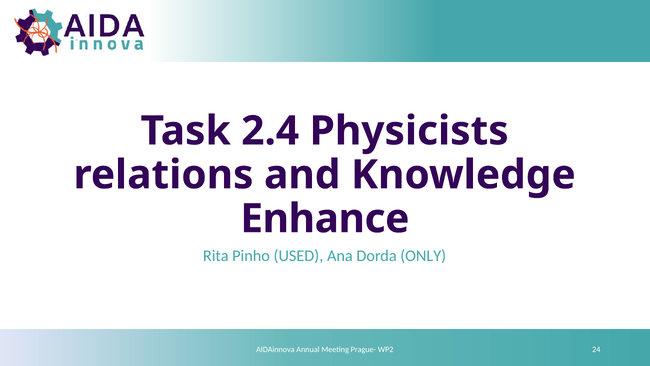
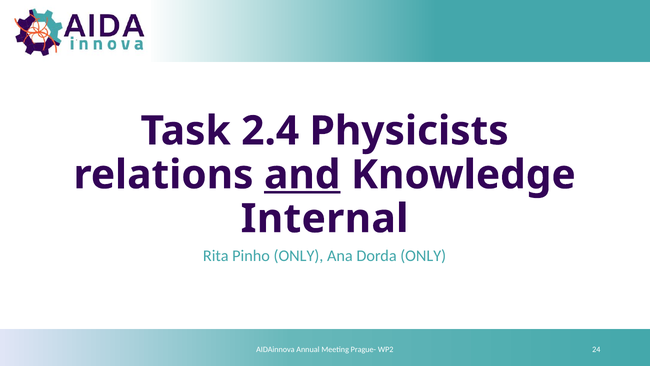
and underline: none -> present
Enhance: Enhance -> Internal
Pinho USED: USED -> ONLY
